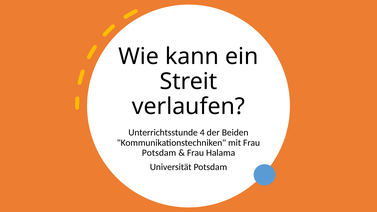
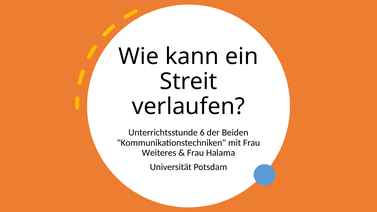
4: 4 -> 6
Potsdam at (159, 153): Potsdam -> Weiteres
